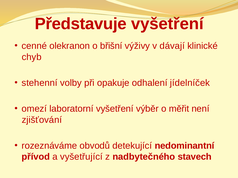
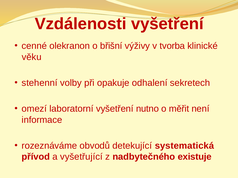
Představuje: Představuje -> Vzdálenosti
dávají: dávají -> tvorba
chyb: chyb -> věku
jídelníček: jídelníček -> sekretech
výběr: výběr -> nutno
zjišťování: zjišťování -> informace
nedominantní: nedominantní -> systematická
stavech: stavech -> existuje
